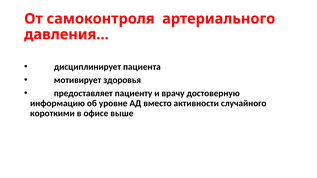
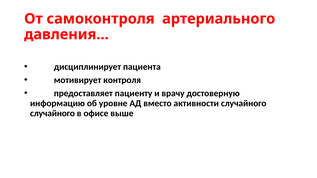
здоровья: здоровья -> контроля
короткими at (52, 113): короткими -> случайного
